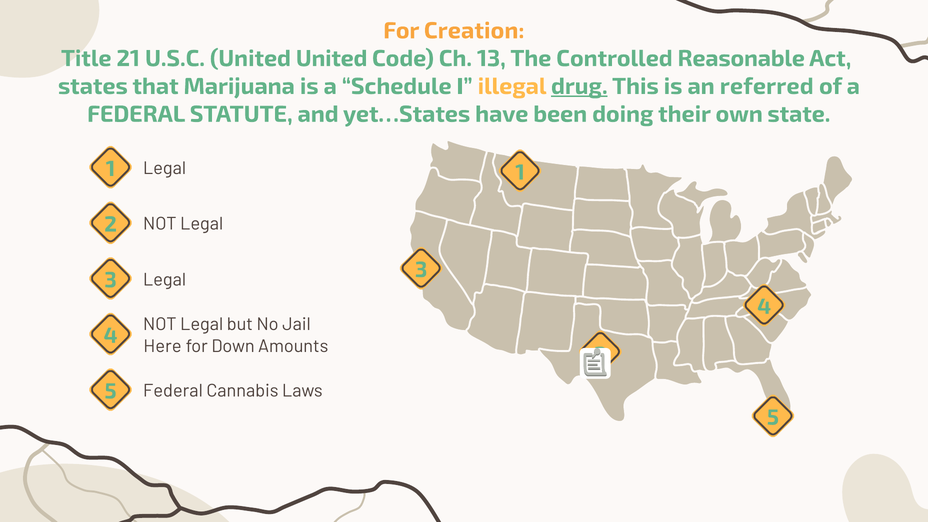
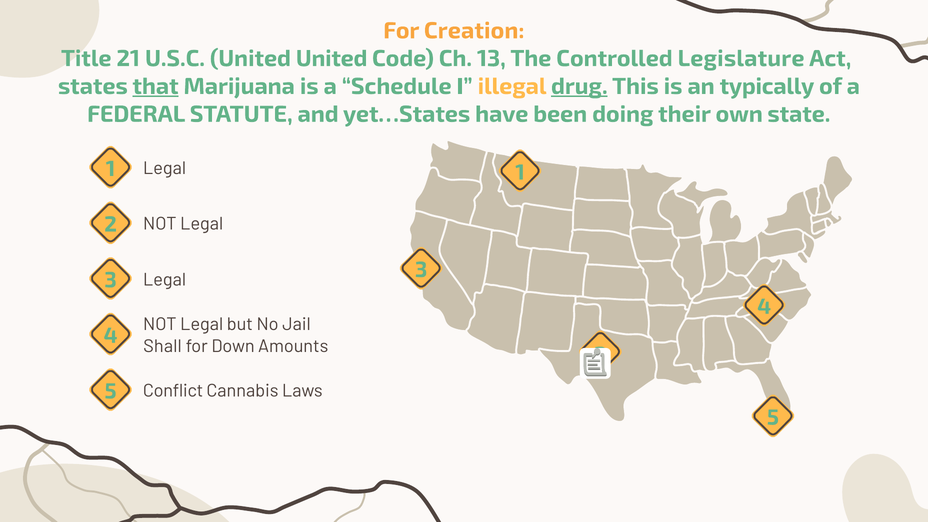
Reasonable: Reasonable -> Legislature
that underline: none -> present
referred: referred -> typically
Here: Here -> Shall
5 Federal: Federal -> Conflict
